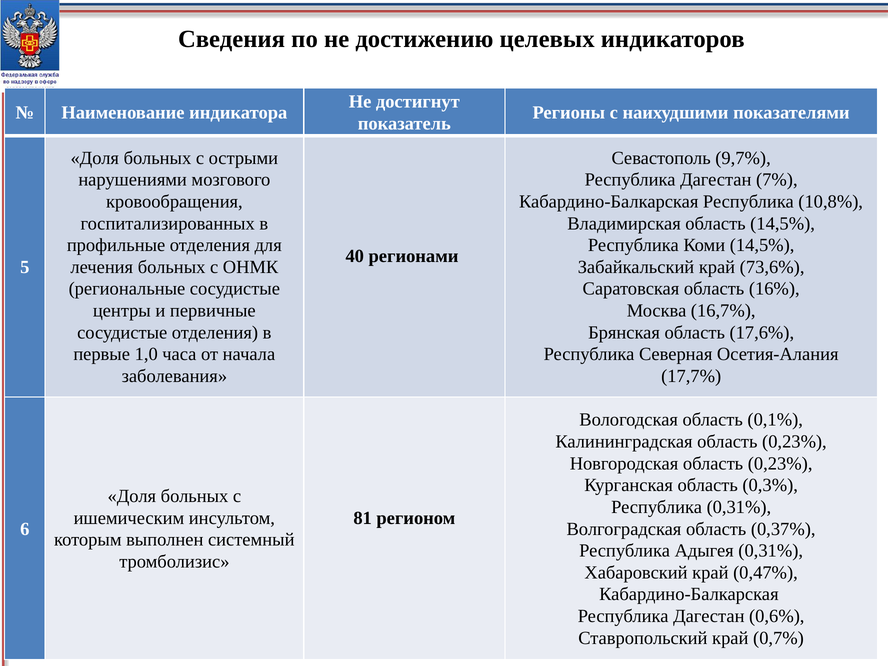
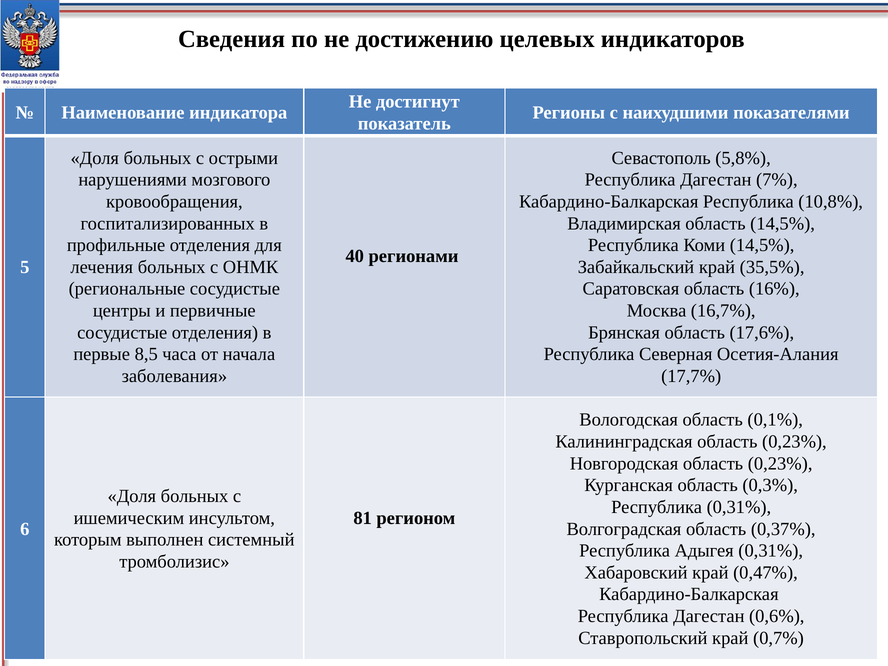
9,7%: 9,7% -> 5,8%
73,6%: 73,6% -> 35,5%
1,0: 1,0 -> 8,5
